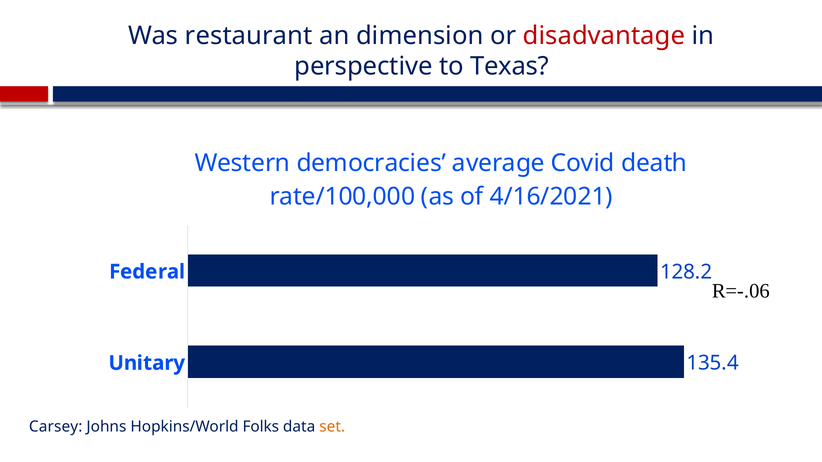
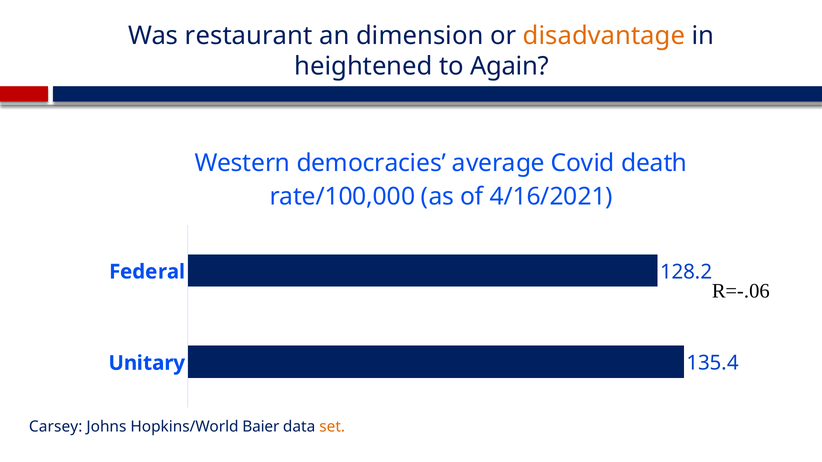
disadvantage colour: red -> orange
perspective: perspective -> heightened
Texas: Texas -> Again
Folks: Folks -> Baier
